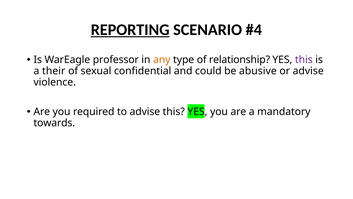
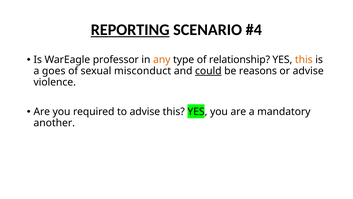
this at (304, 60) colour: purple -> orange
their: their -> goes
confidential: confidential -> misconduct
could underline: none -> present
abusive: abusive -> reasons
towards: towards -> another
